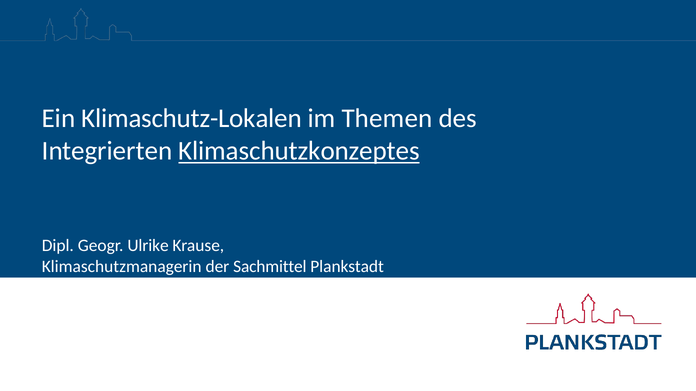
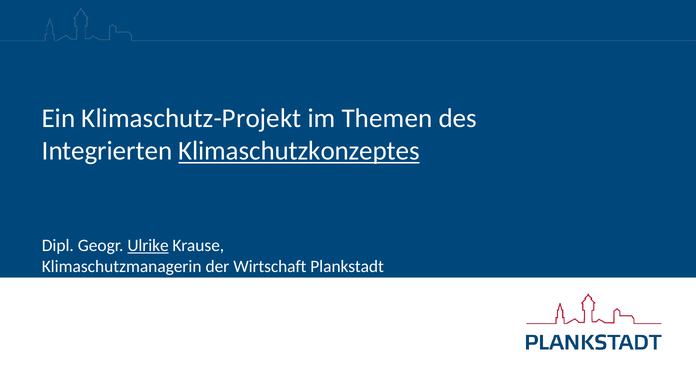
Klimaschutz-Lokalen: Klimaschutz-Lokalen -> Klimaschutz-Projekt
Ulrike underline: none -> present
Sachmittel: Sachmittel -> Wirtschaft
